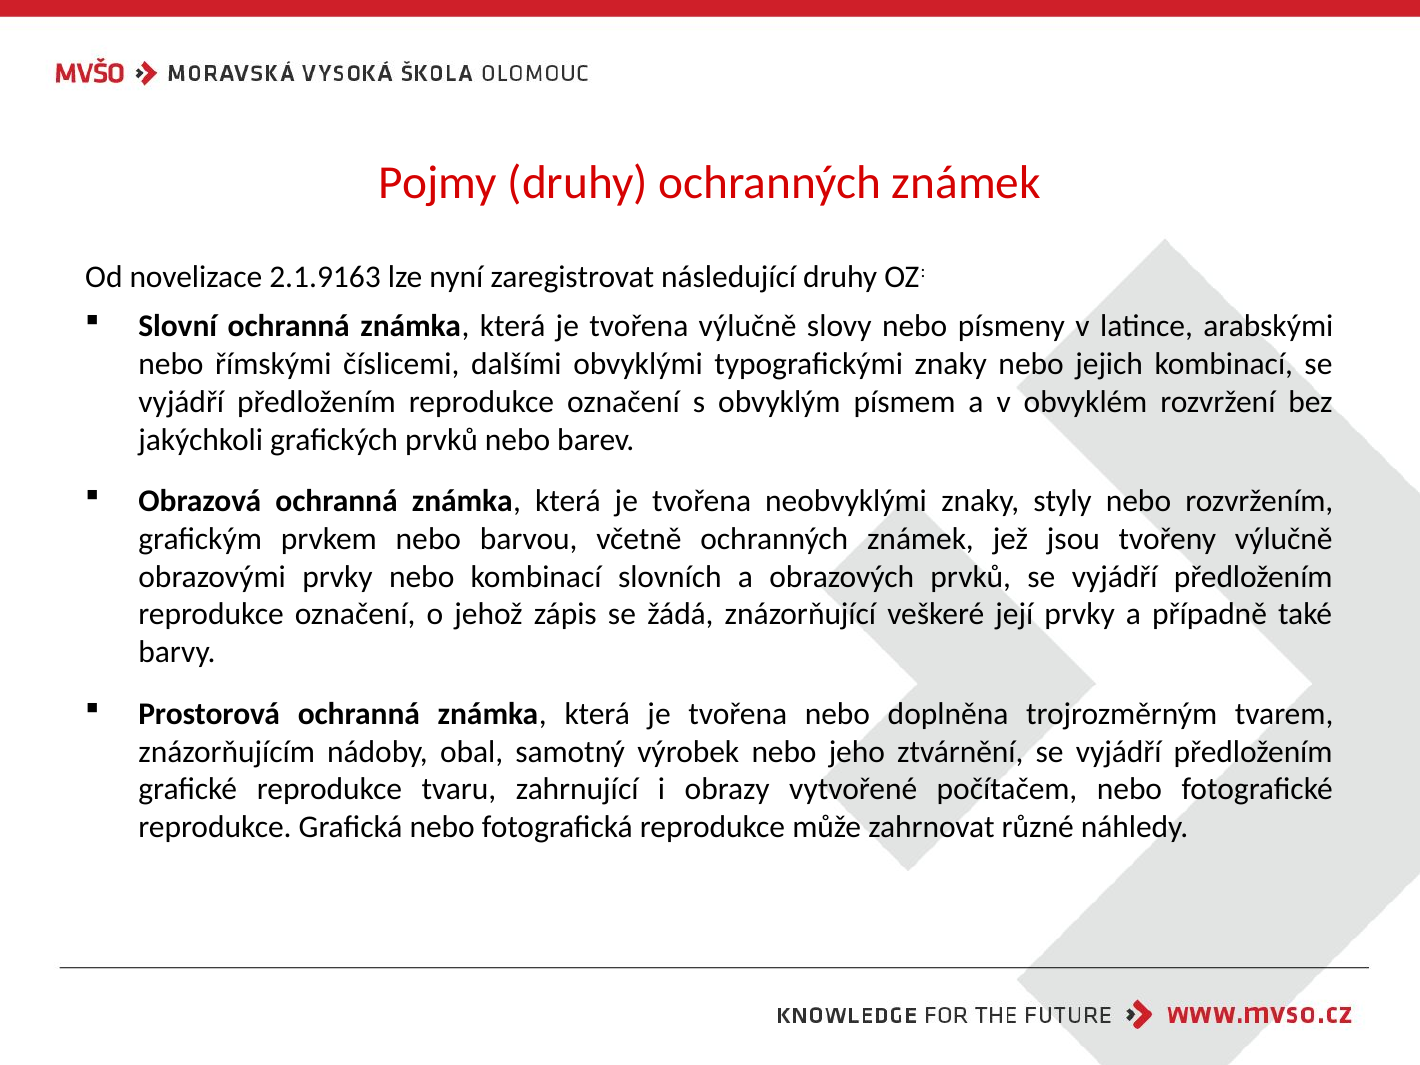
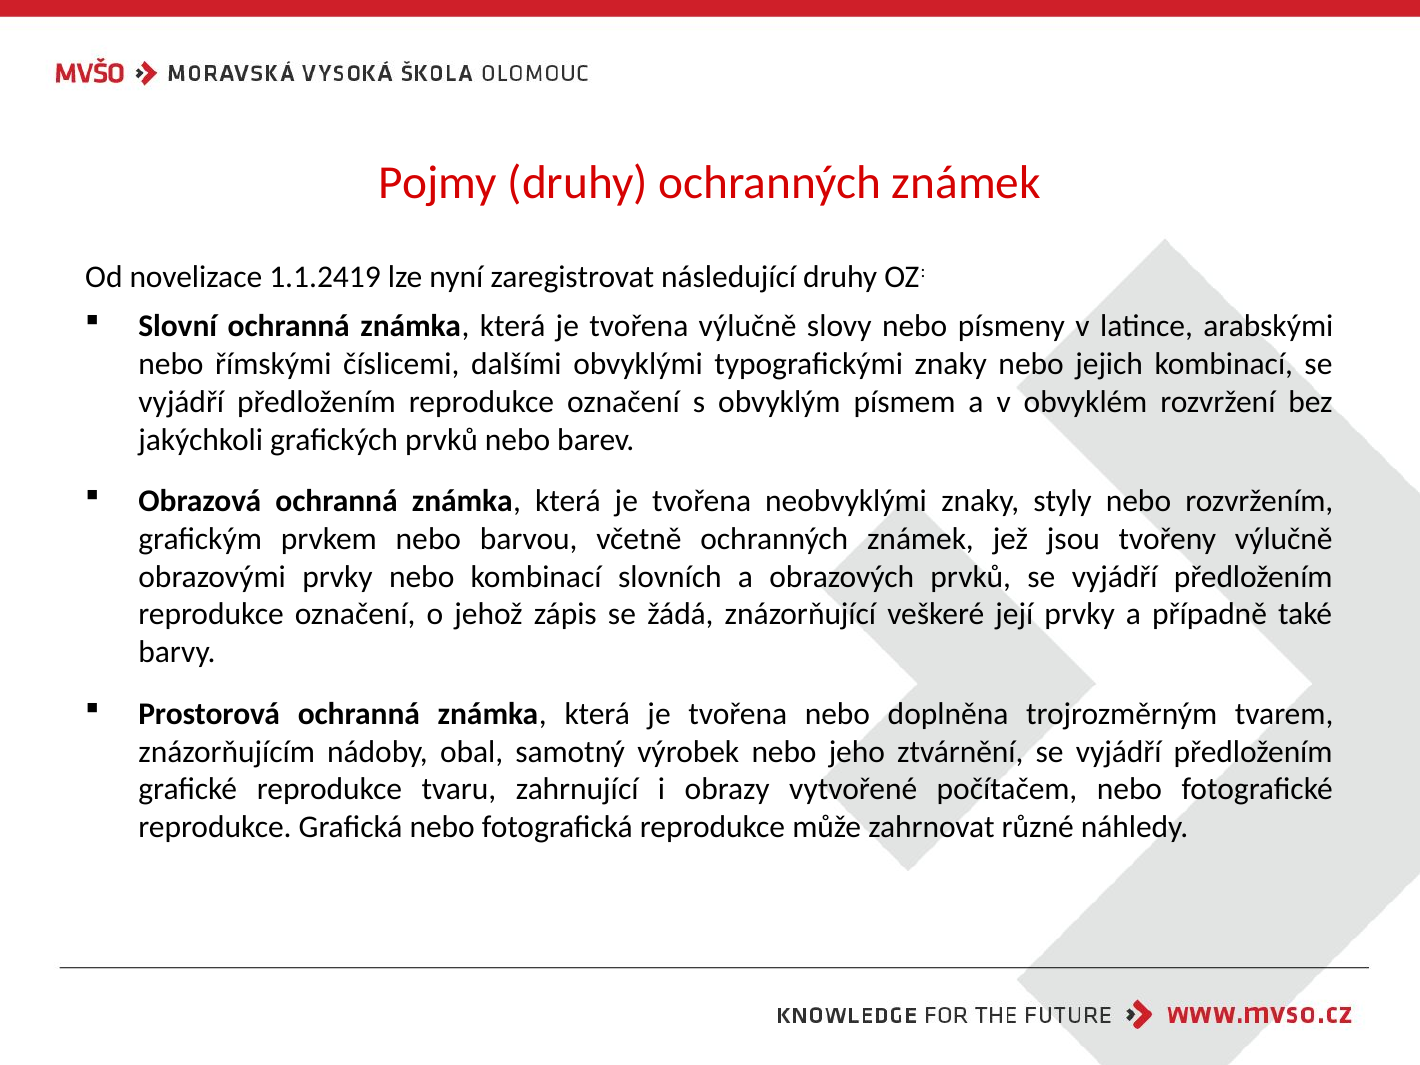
2.1.9163: 2.1.9163 -> 1.1.2419
